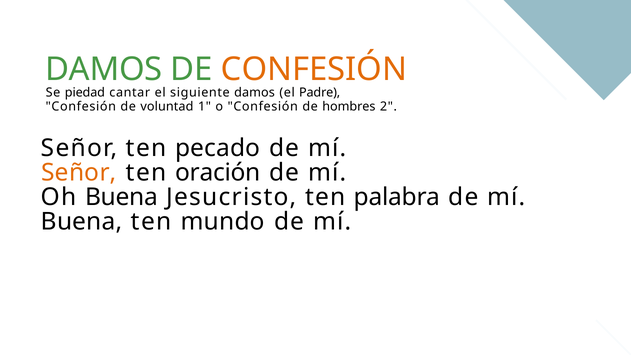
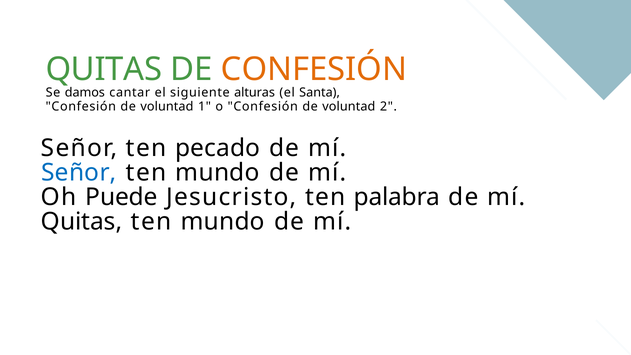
DAMOS at (104, 69): DAMOS -> QUITAS
piedad: piedad -> damos
siguiente damos: damos -> alturas
Padre: Padre -> Santa
o Confesión de hombres: hombres -> voluntad
Señor at (79, 173) colour: orange -> blue
oración at (218, 173): oración -> mundo
Oh Buena: Buena -> Puede
Buena at (82, 222): Buena -> Quitas
